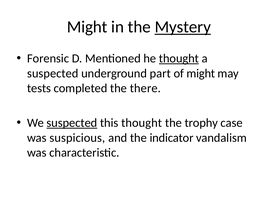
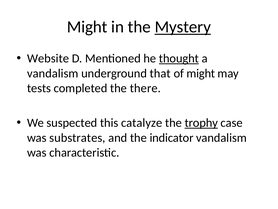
Forensic: Forensic -> Website
suspected at (53, 73): suspected -> vandalism
part: part -> that
suspected at (72, 123) underline: present -> none
this thought: thought -> catalyze
trophy underline: none -> present
suspicious: suspicious -> substrates
